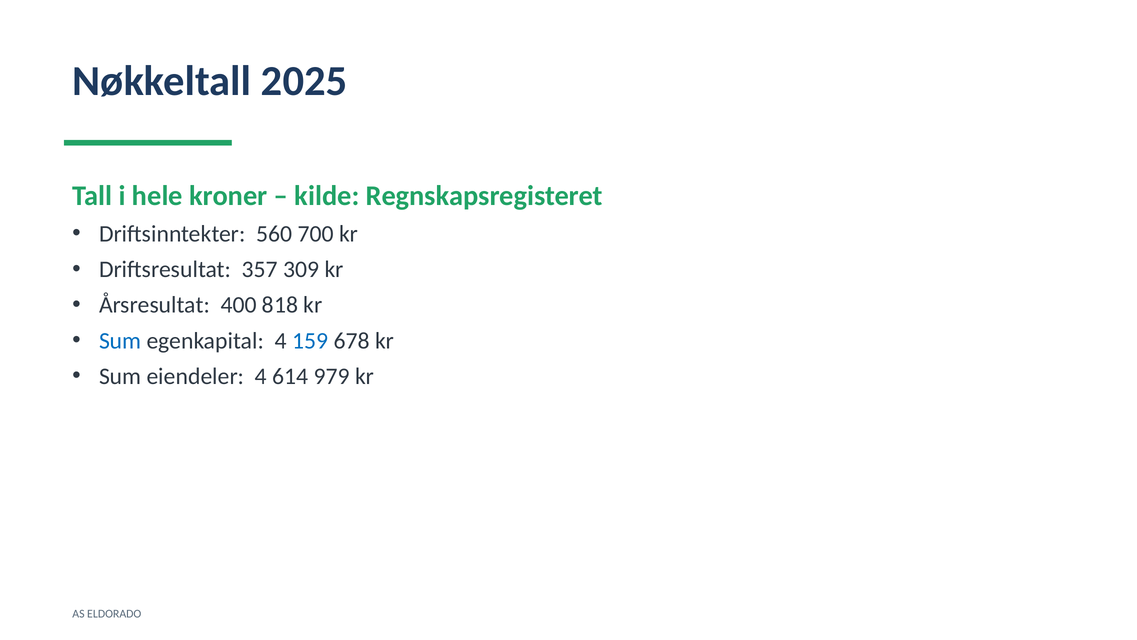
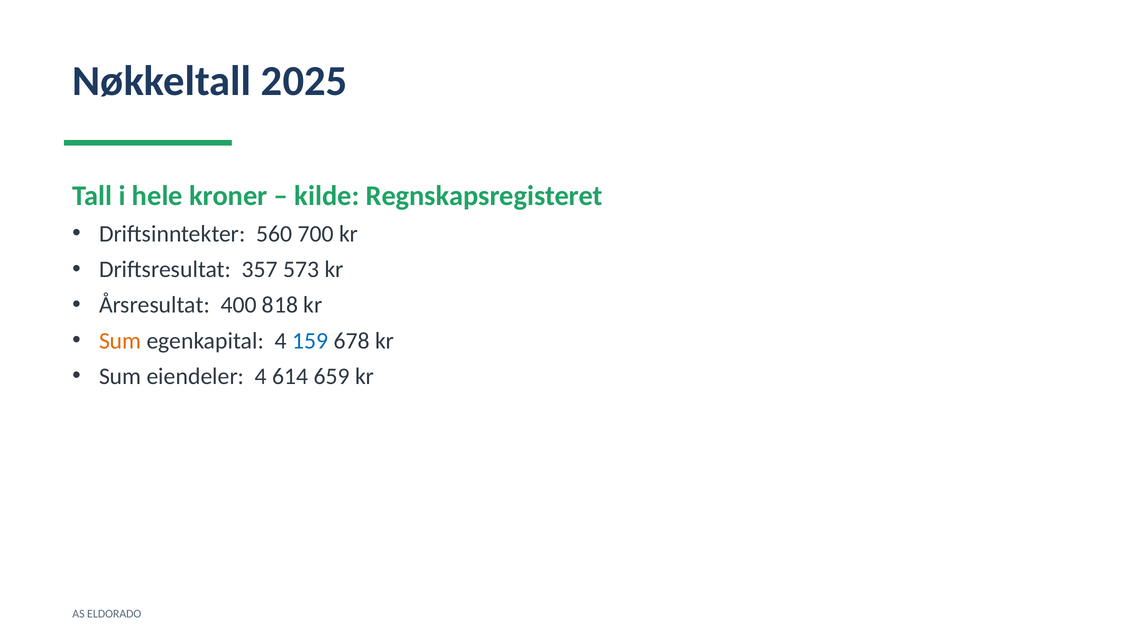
309: 309 -> 573
Sum at (120, 340) colour: blue -> orange
979: 979 -> 659
